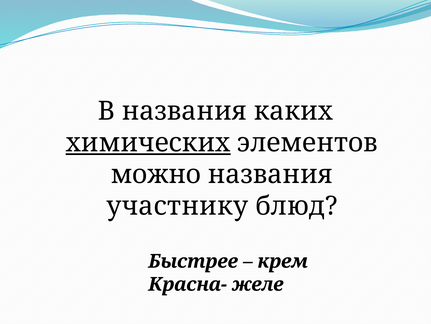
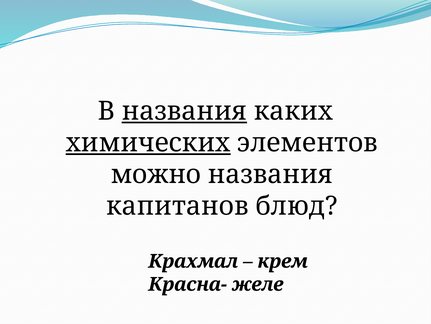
названия at (184, 111) underline: none -> present
участнику: участнику -> капитанов
Быстрее: Быстрее -> Крахмал
